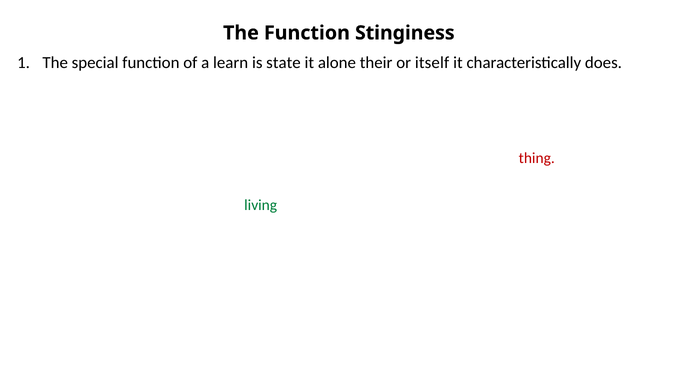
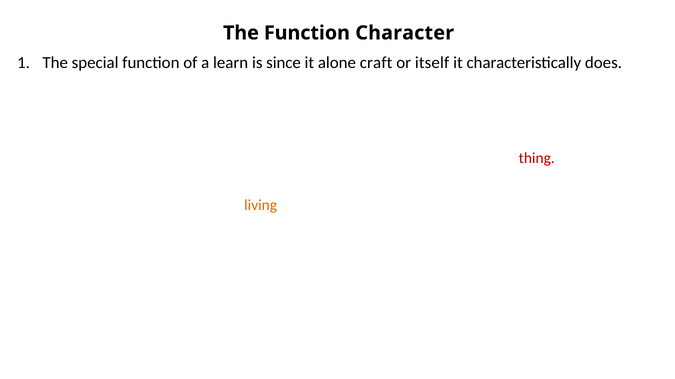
Stinginess: Stinginess -> Character
state: state -> since
their: their -> craft
living at (261, 206) colour: green -> orange
